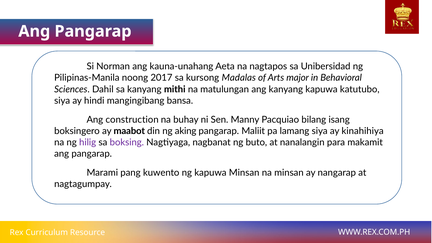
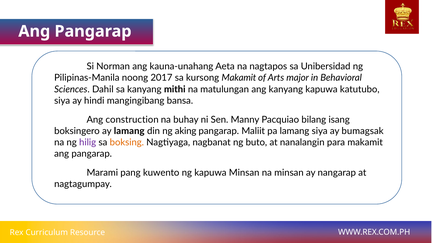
kursong Madalas: Madalas -> Makamit
ay maabot: maabot -> lamang
kinahihiya: kinahihiya -> bumagsak
boksing colour: purple -> orange
